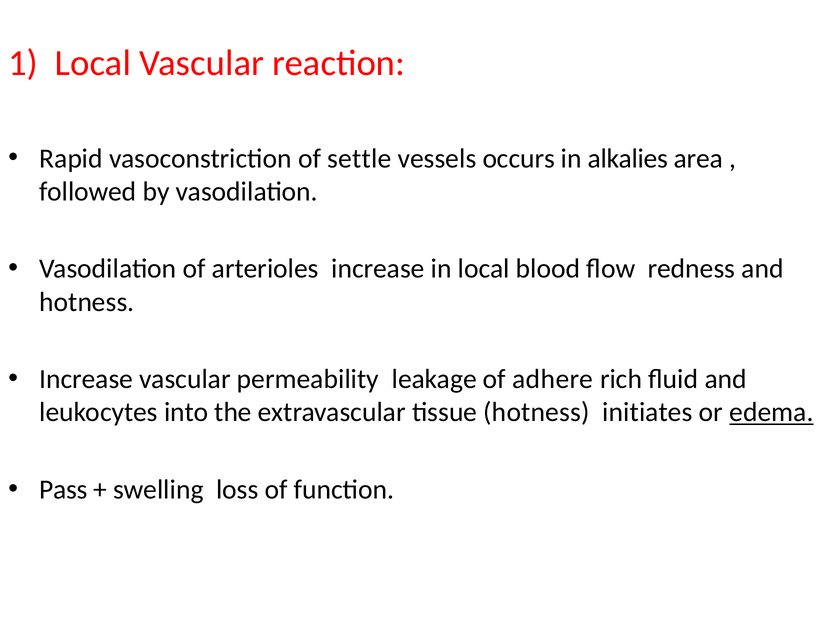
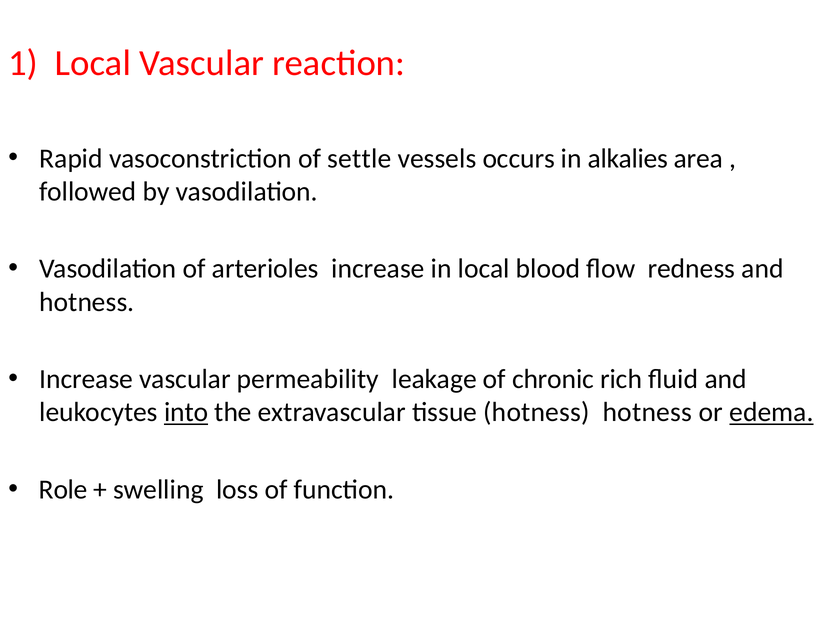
adhere: adhere -> chronic
into underline: none -> present
initiates at (648, 412): initiates -> hotness
Pass: Pass -> Role
